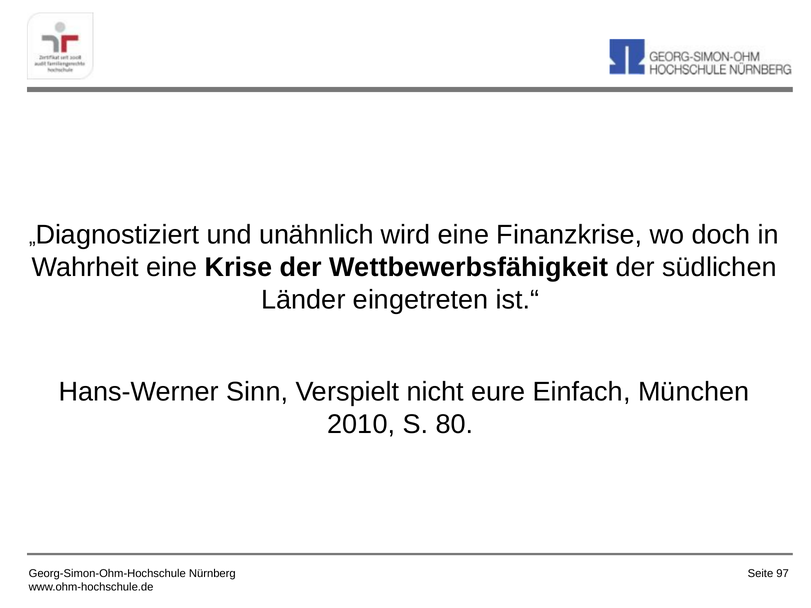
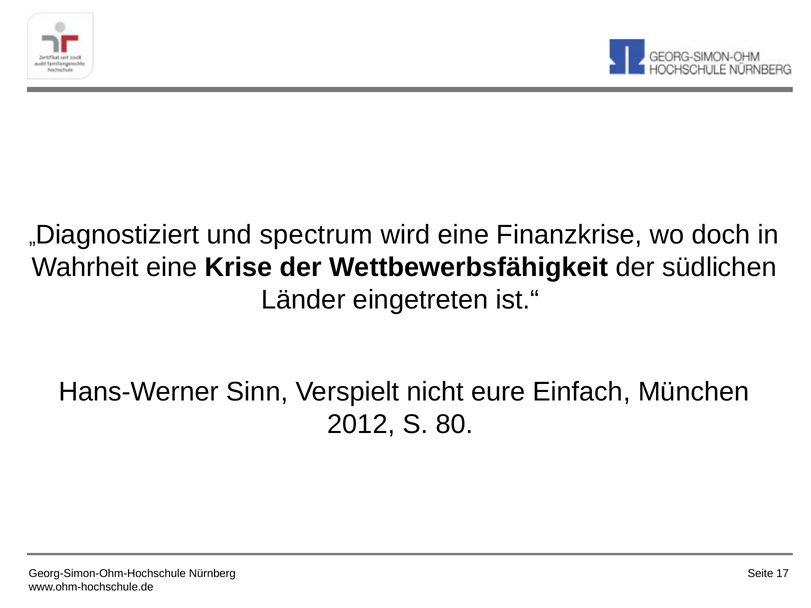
unähnlich: unähnlich -> spectrum
2010: 2010 -> 2012
97: 97 -> 17
